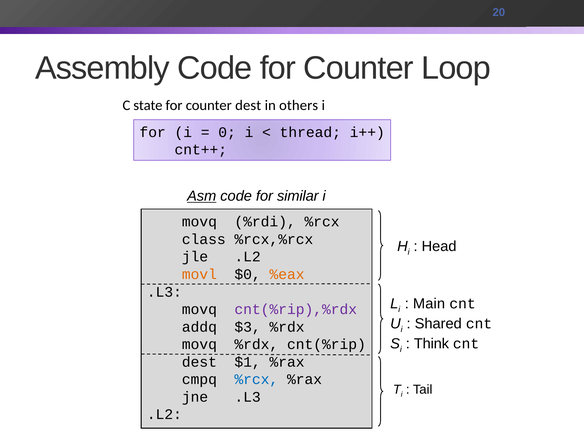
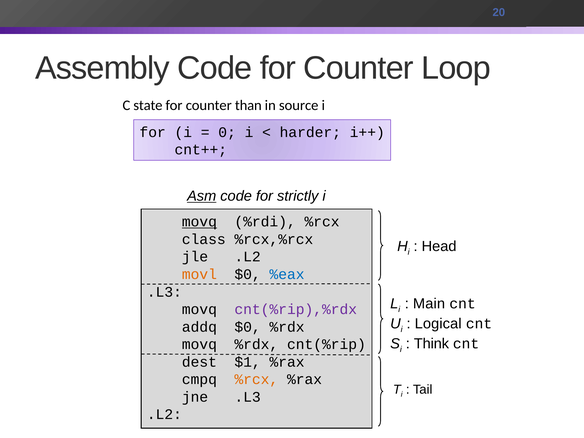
counter dest: dest -> than
others: others -> source
thread: thread -> harder
similar: similar -> strictly
movq at (199, 222) underline: none -> present
%eax colour: orange -> blue
Shared: Shared -> Logical
addq $3: $3 -> $0
%rcx at (256, 379) colour: blue -> orange
